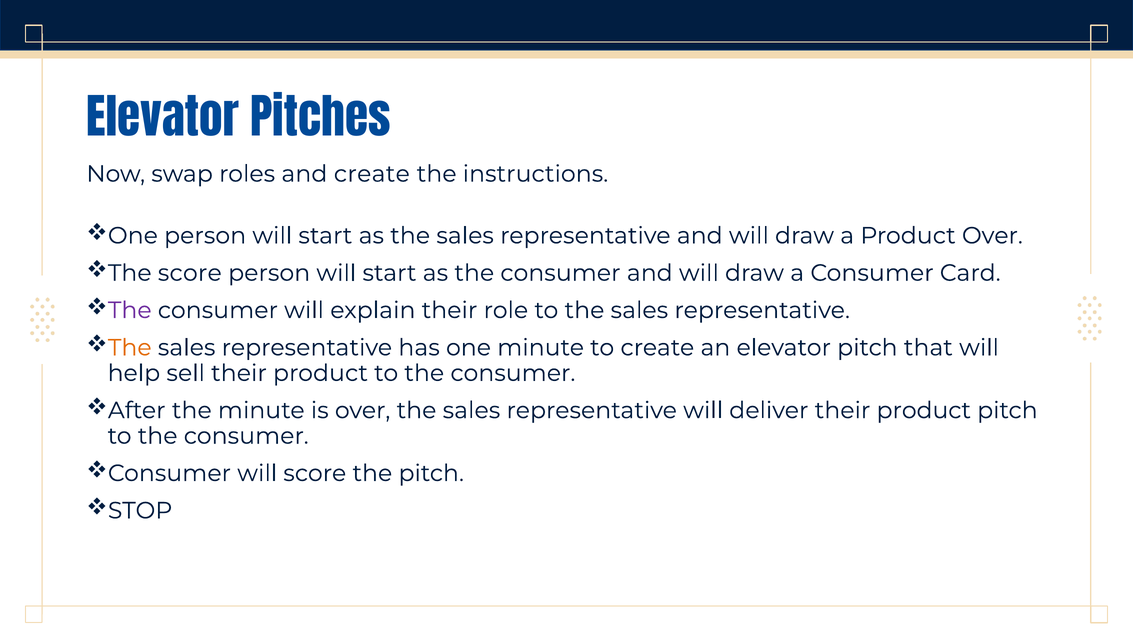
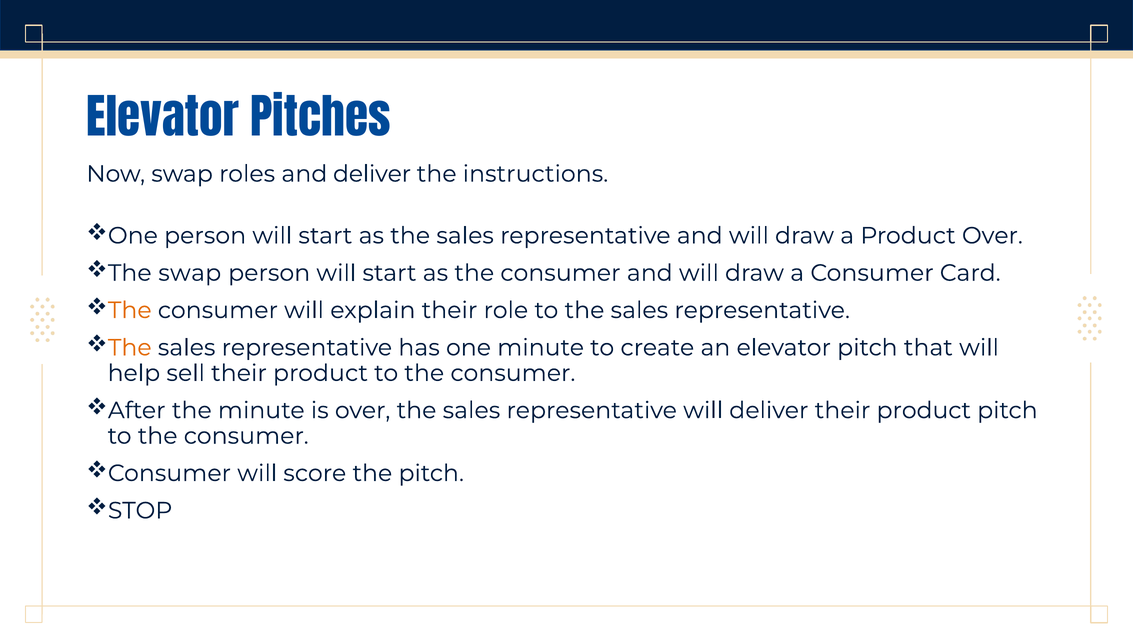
and create: create -> deliver
The score: score -> swap
The at (130, 310) colour: purple -> orange
